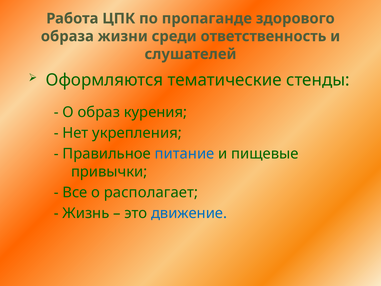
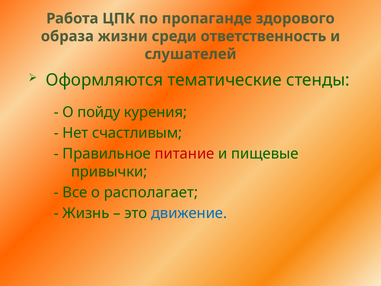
образ: образ -> пойду
укрепления: укрепления -> счастливым
питание colour: blue -> red
